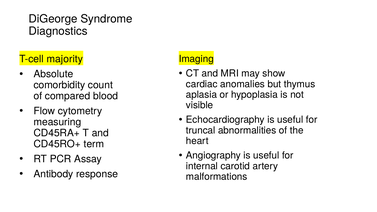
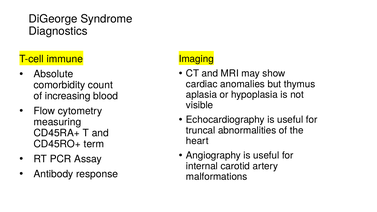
majority: majority -> immune
compared: compared -> increasing
